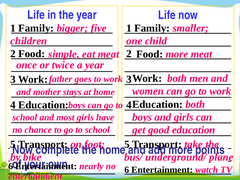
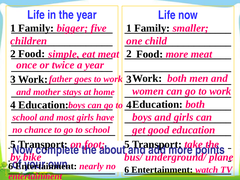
home at (112, 150): home -> about
